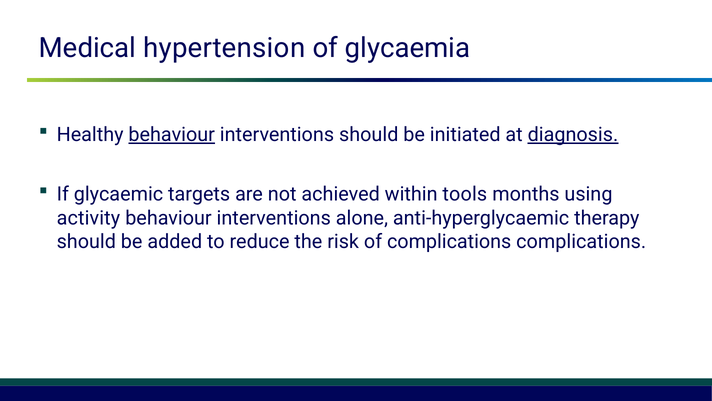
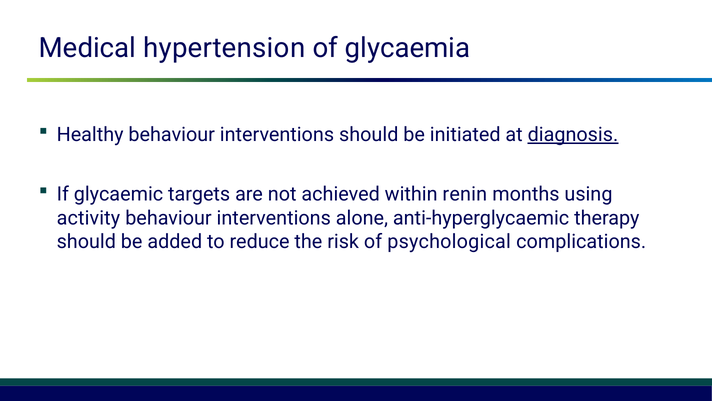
behaviour at (172, 135) underline: present -> none
tools: tools -> renin
of complications: complications -> psychological
